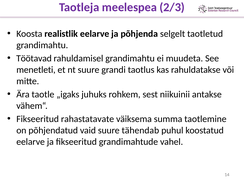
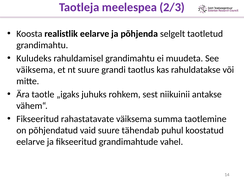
Töötavad: Töötavad -> Kuludeks
menetleti at (36, 70): menetleti -> väiksema
